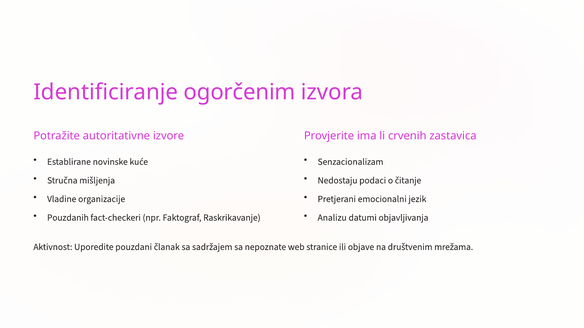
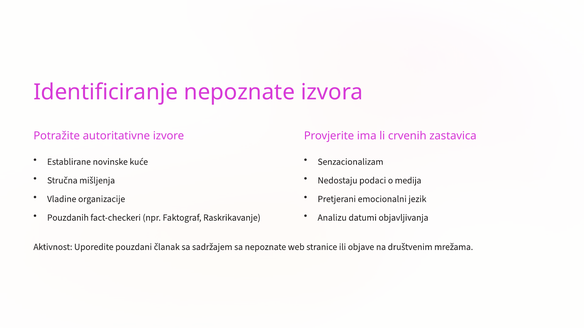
Identificiranje ogorčenim: ogorčenim -> nepoznate
čitanje: čitanje -> medija
